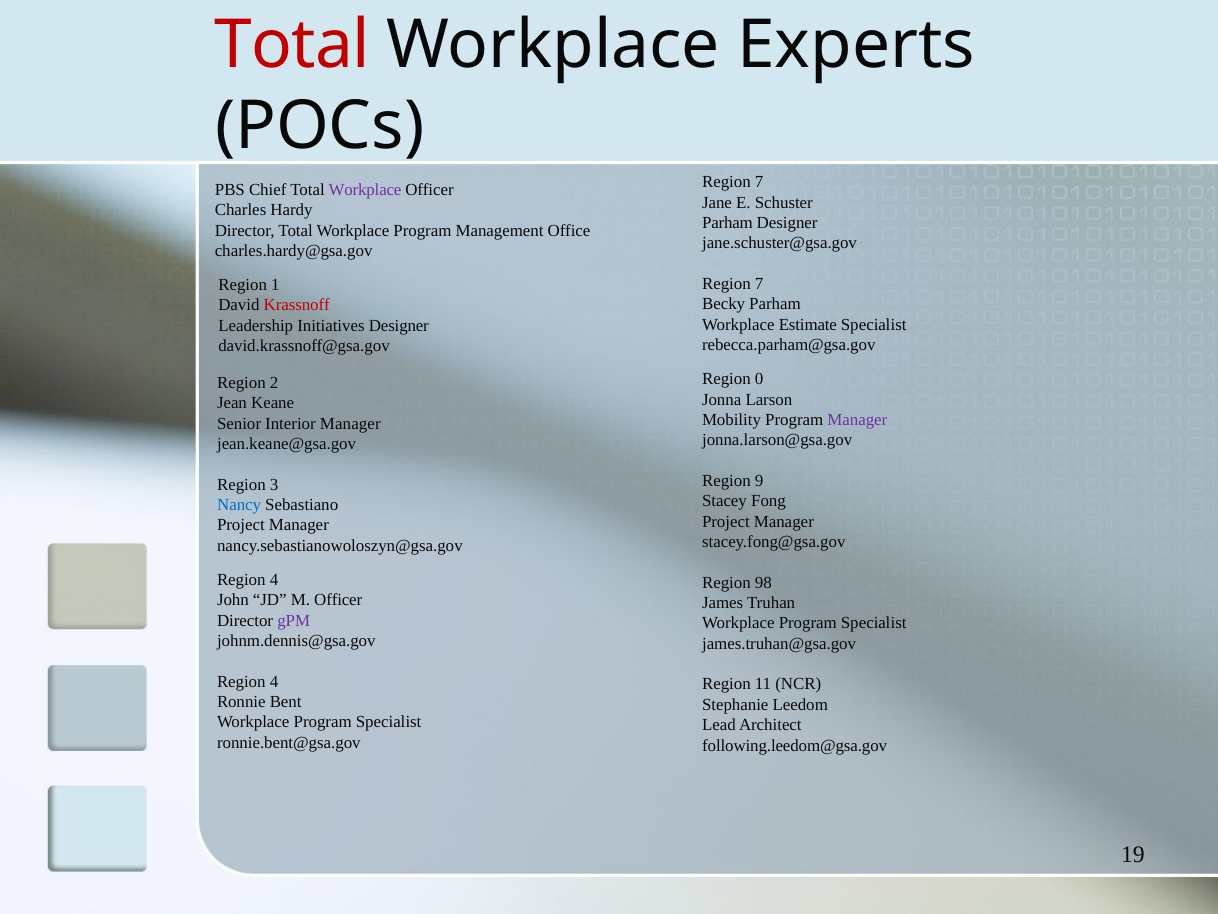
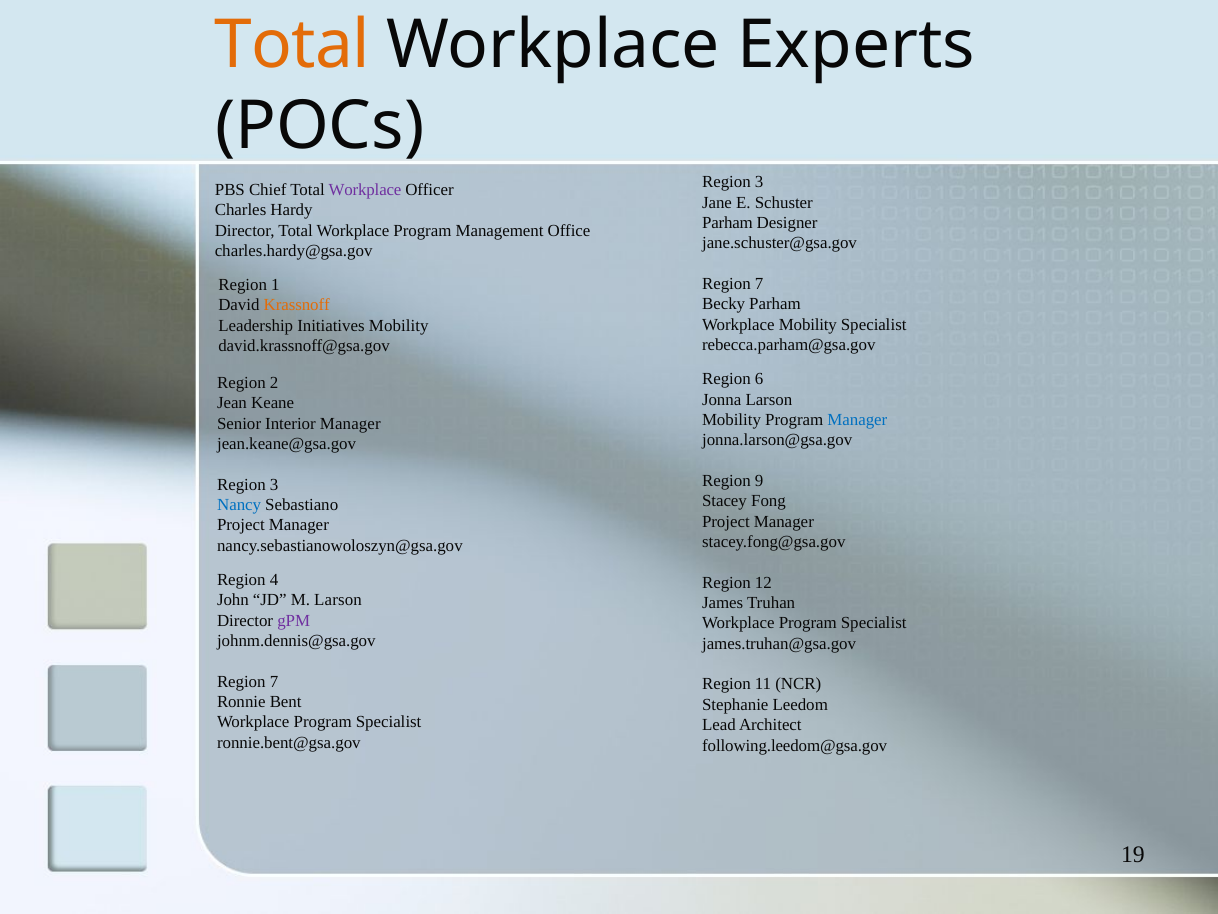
Total at (292, 45) colour: red -> orange
7 at (759, 182): 7 -> 3
Krassnoff colour: red -> orange
Workplace Estimate: Estimate -> Mobility
Initiatives Designer: Designer -> Mobility
0: 0 -> 6
Manager at (857, 420) colour: purple -> blue
98: 98 -> 12
M Officer: Officer -> Larson
4 at (274, 681): 4 -> 7
